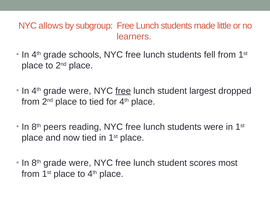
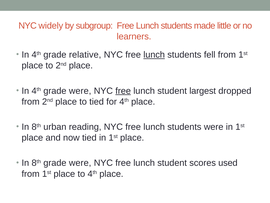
allows: allows -> widely
schools: schools -> relative
lunch at (154, 55) underline: none -> present
peers: peers -> urban
most: most -> used
